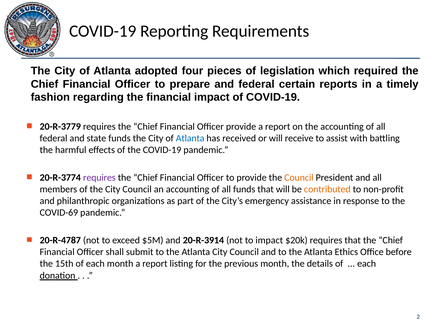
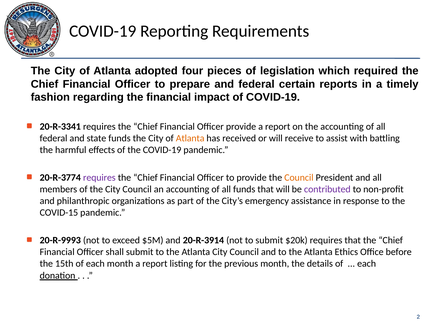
20-R-3779: 20-R-3779 -> 20-R-3341
Atlanta at (190, 138) colour: blue -> orange
contributed colour: orange -> purple
COVID-69: COVID-69 -> COVID-15
20-R-4787: 20-R-4787 -> 20-R-9993
to impact: impact -> submit
